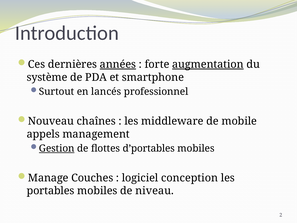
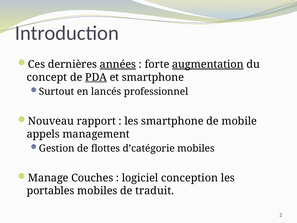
système: système -> concept
PDA underline: none -> present
chaînes: chaînes -> rapport
les middleware: middleware -> smartphone
Gestion underline: present -> none
d’portables: d’portables -> d’catégorie
niveau: niveau -> traduit
